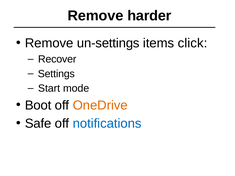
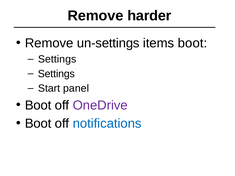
items click: click -> boot
Recover at (57, 59): Recover -> Settings
mode: mode -> panel
OneDrive colour: orange -> purple
Safe at (38, 124): Safe -> Boot
